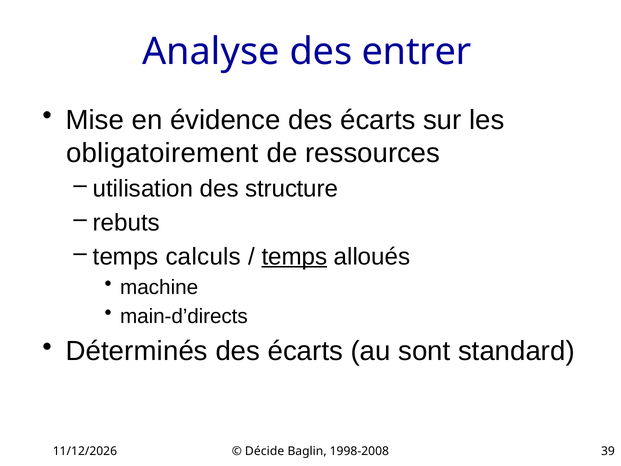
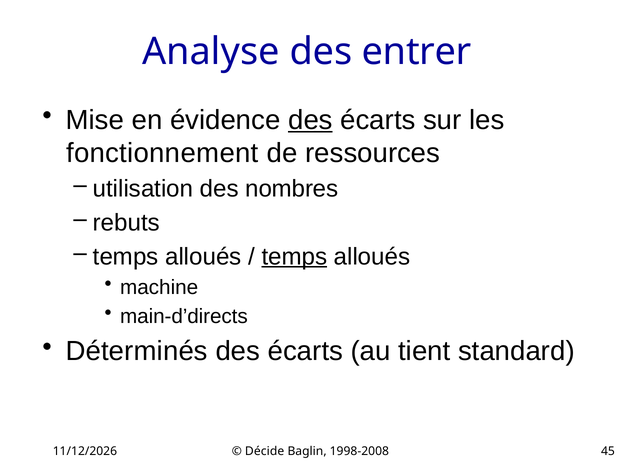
des at (310, 120) underline: none -> present
obligatoirement: obligatoirement -> fonctionnement
structure: structure -> nombres
calculs at (203, 256): calculs -> alloués
sont: sont -> tient
39: 39 -> 45
